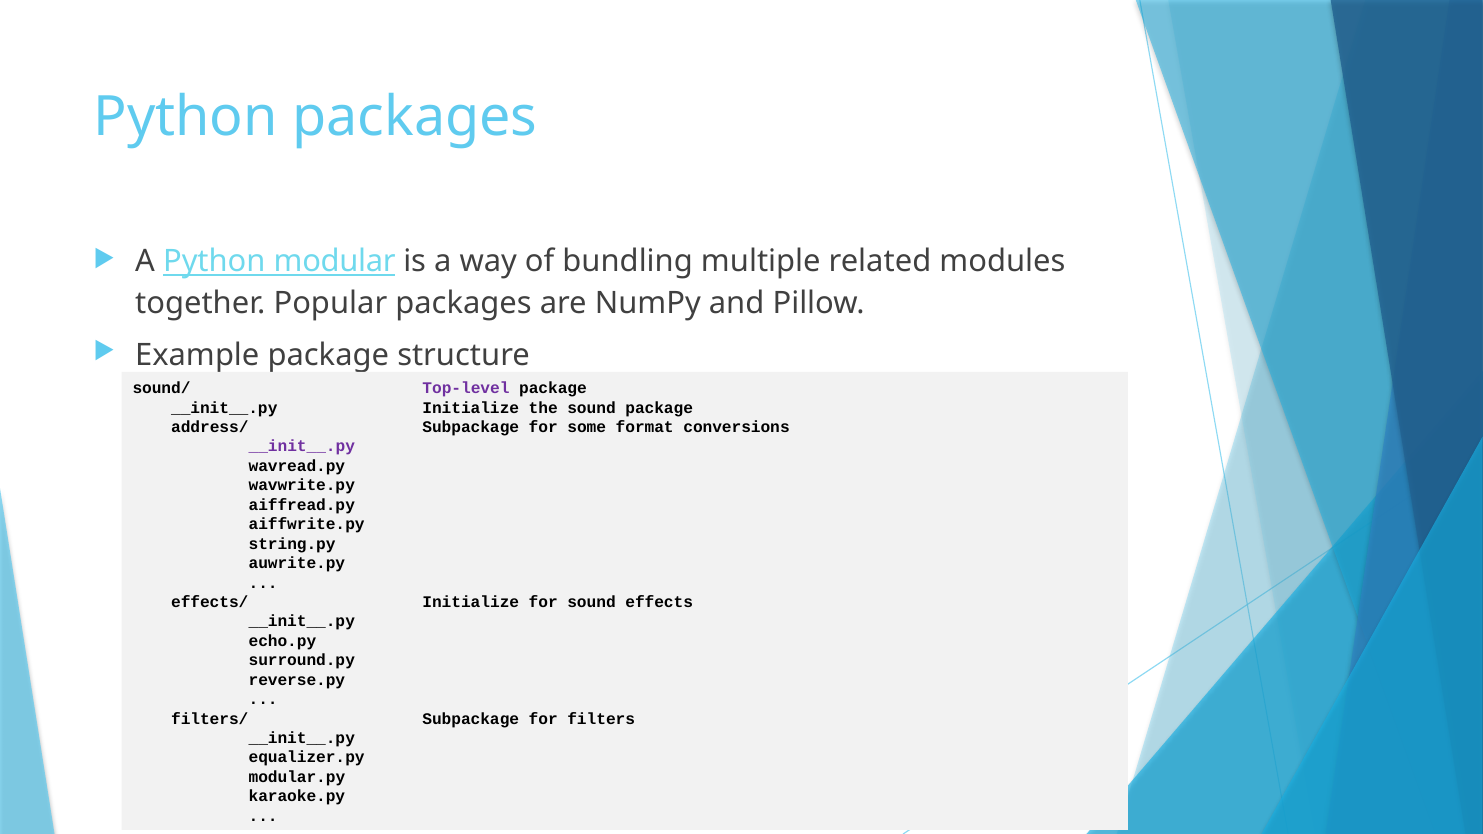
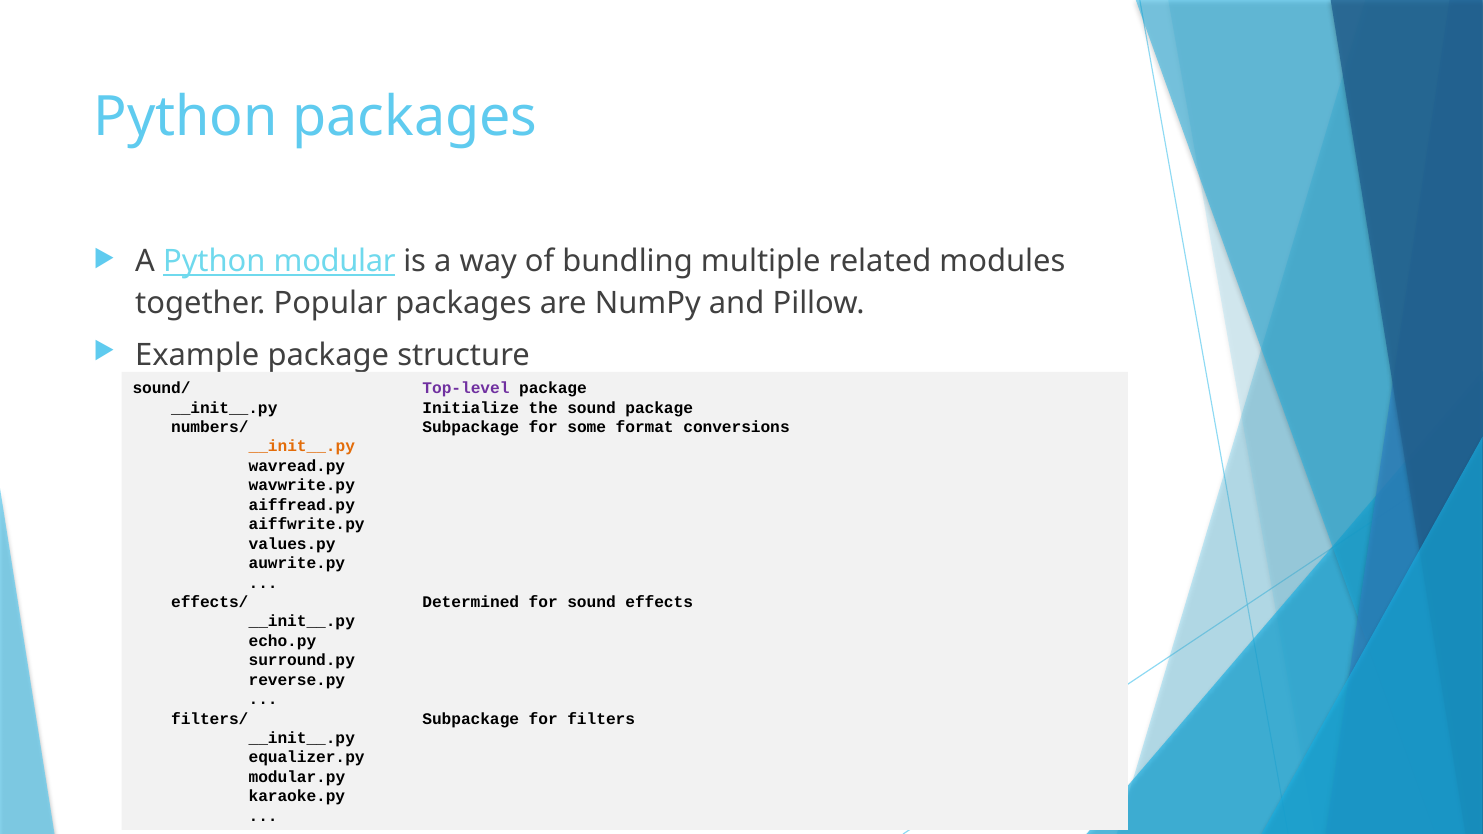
address/: address/ -> numbers/
__init__.py at (302, 447) colour: purple -> orange
string.py: string.py -> values.py
effects/ Initialize: Initialize -> Determined
